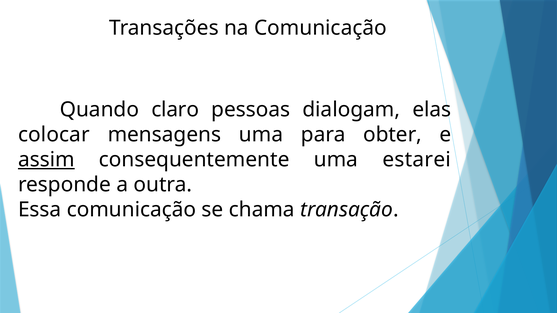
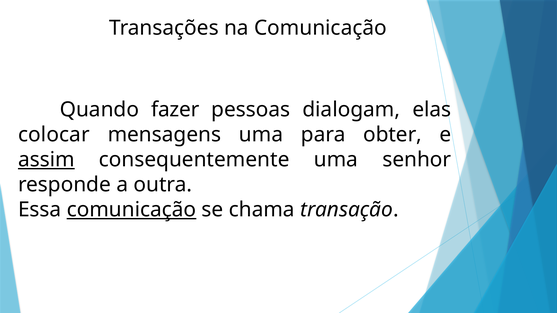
claro: claro -> fazer
estarei: estarei -> senhor
comunicação at (131, 210) underline: none -> present
